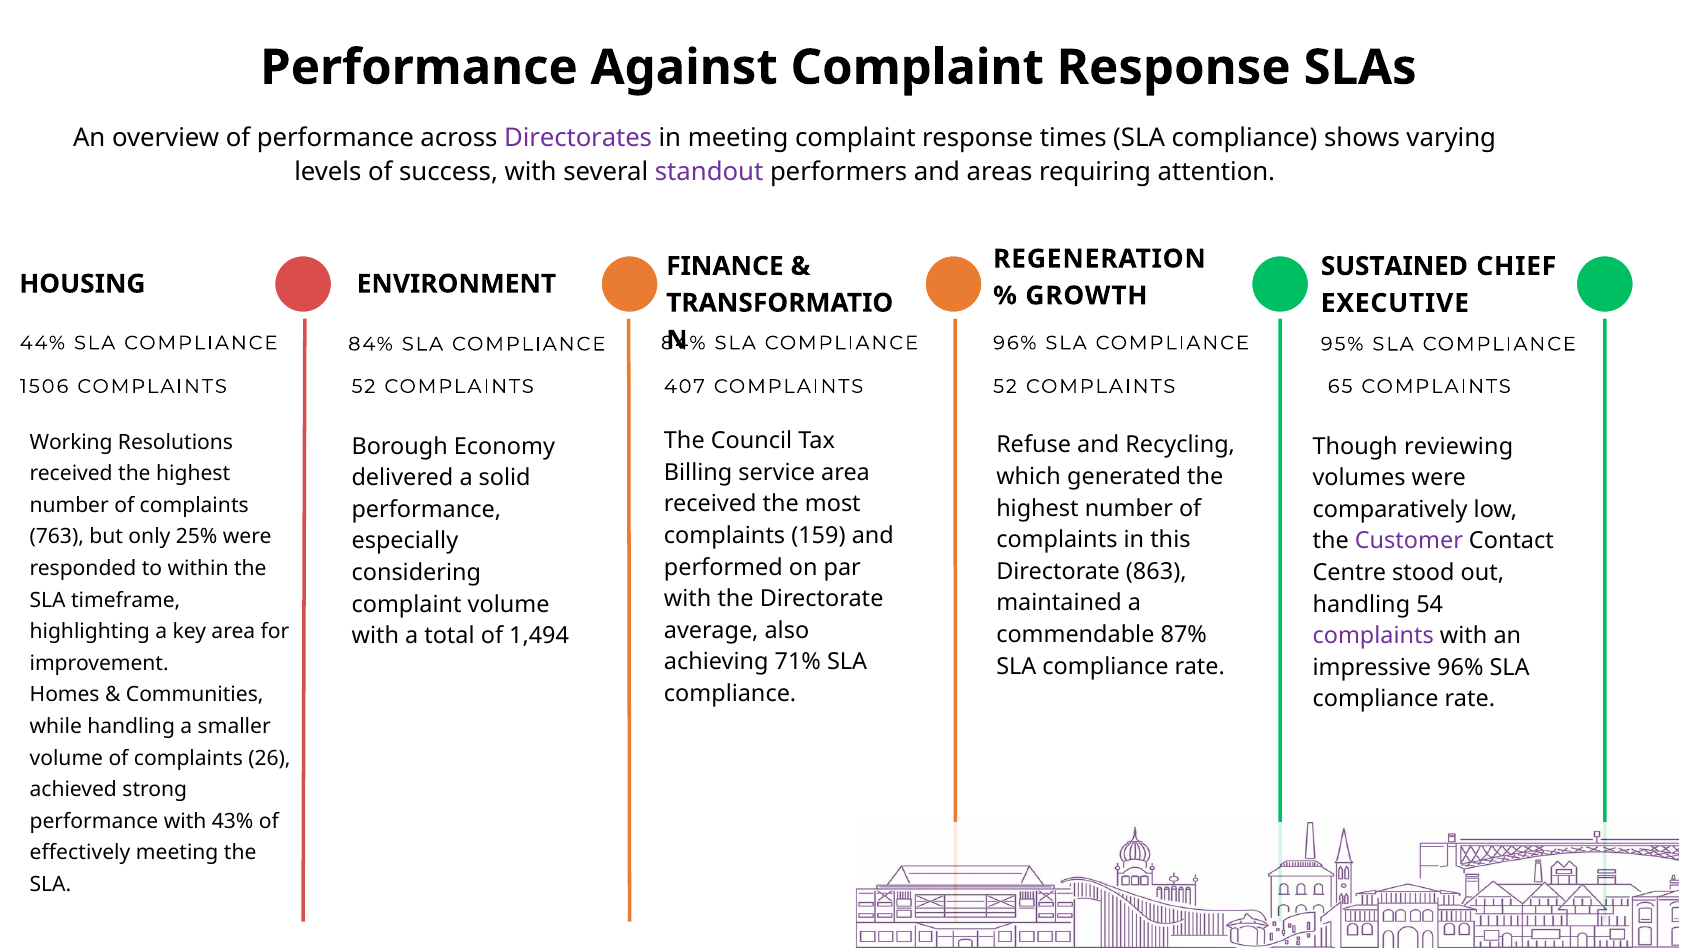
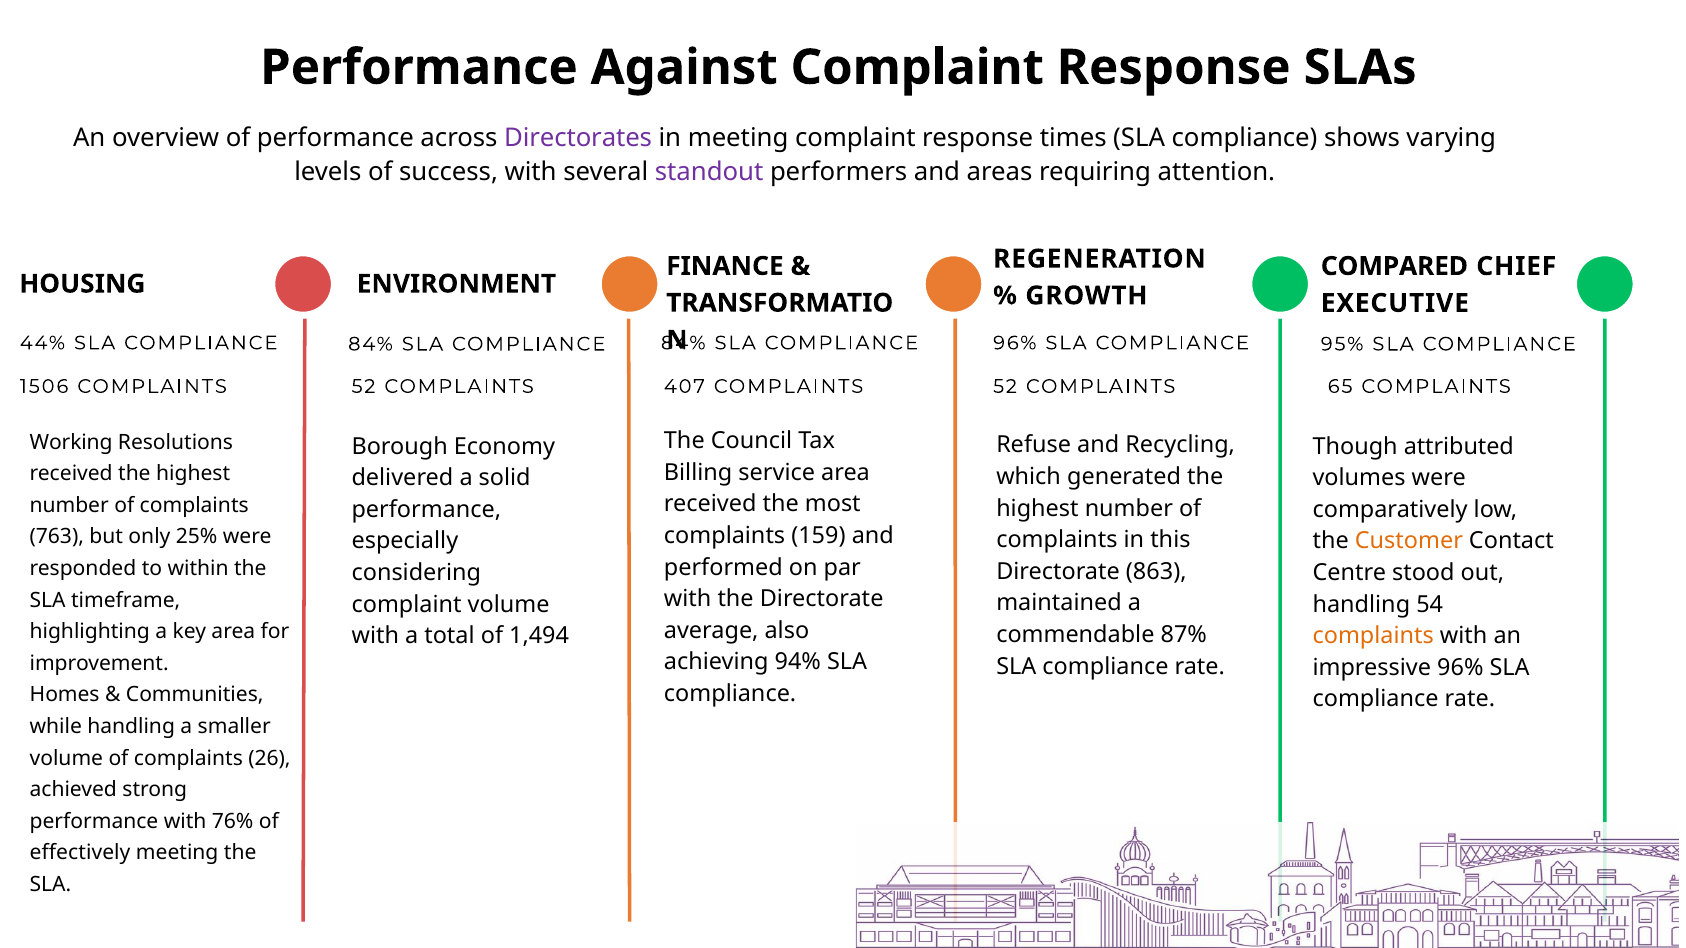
SUSTAINED: SUSTAINED -> COMPARED
reviewing: reviewing -> attributed
Customer colour: purple -> orange
complaints at (1373, 636) colour: purple -> orange
71%: 71% -> 94%
43%: 43% -> 76%
